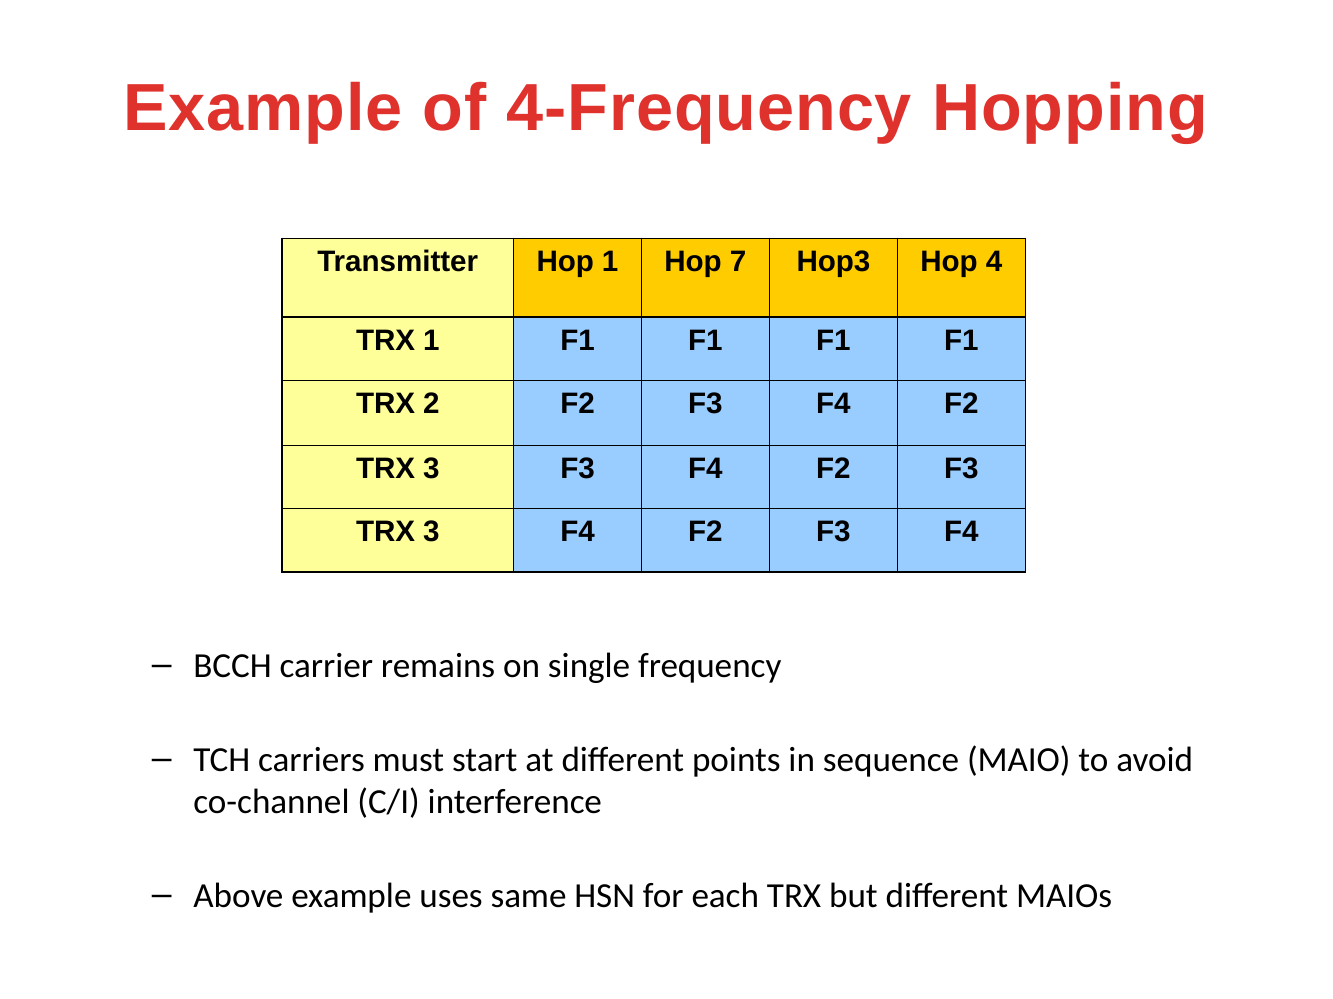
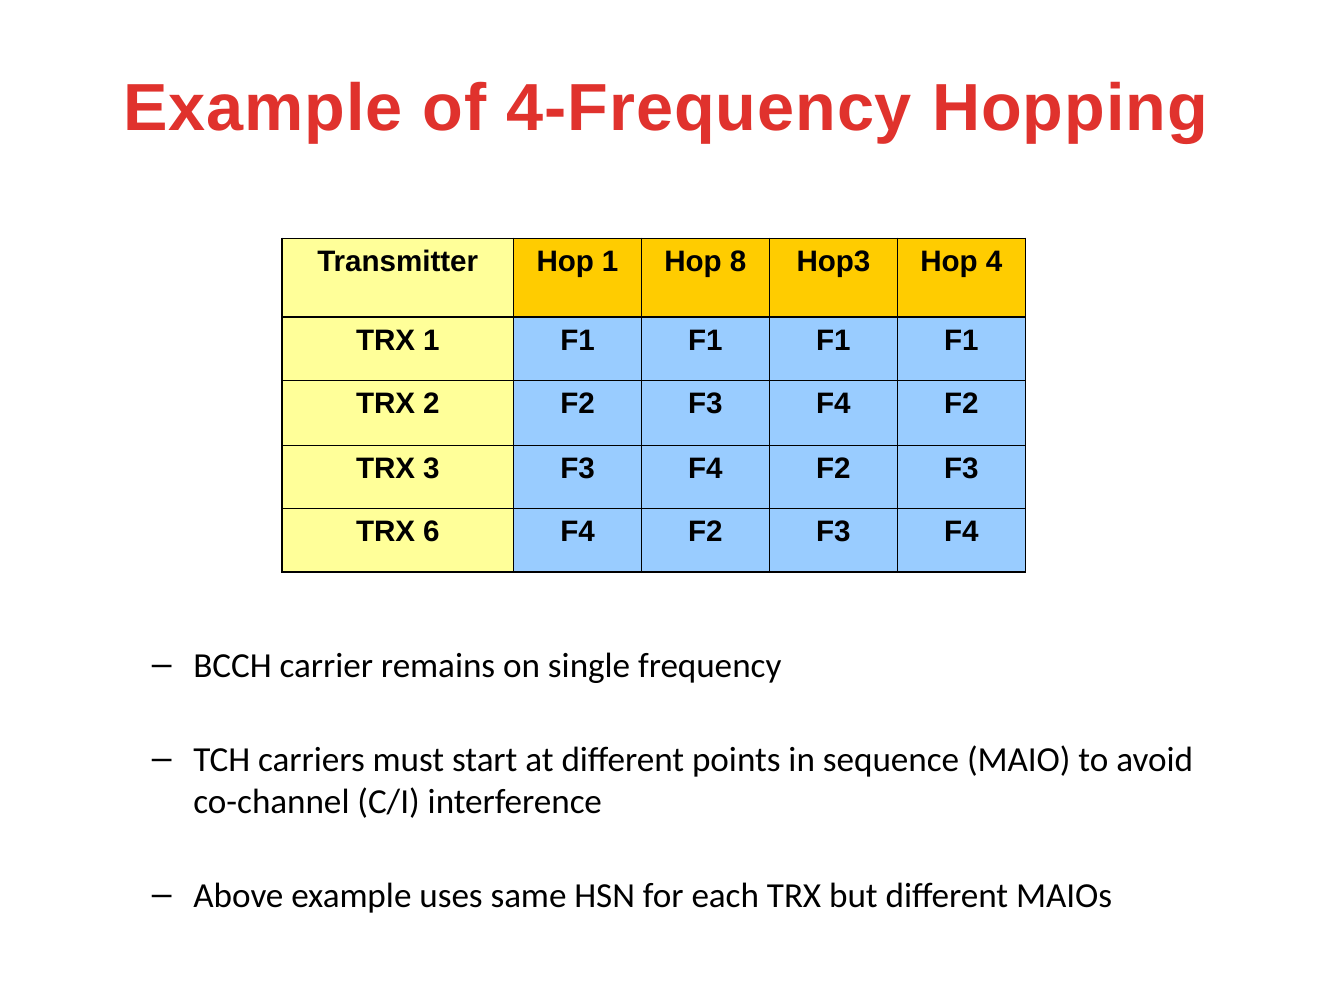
7: 7 -> 8
3 at (431, 533): 3 -> 6
